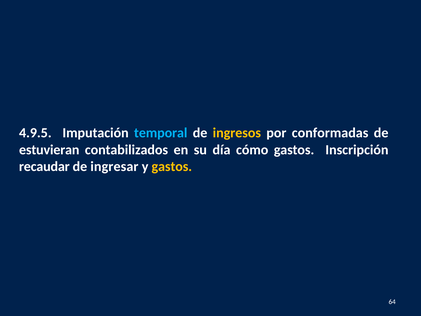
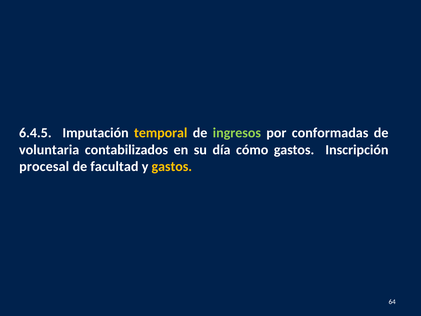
4.9.5: 4.9.5 -> 6.4.5
temporal colour: light blue -> yellow
ingresos colour: yellow -> light green
estuvieran: estuvieran -> voluntaria
recaudar: recaudar -> procesal
ingresar: ingresar -> facultad
